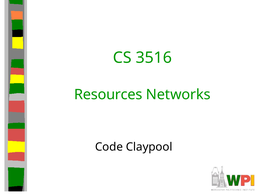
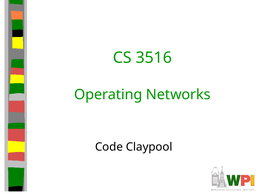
Resources: Resources -> Operating
